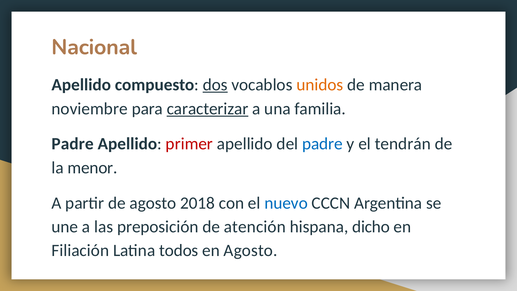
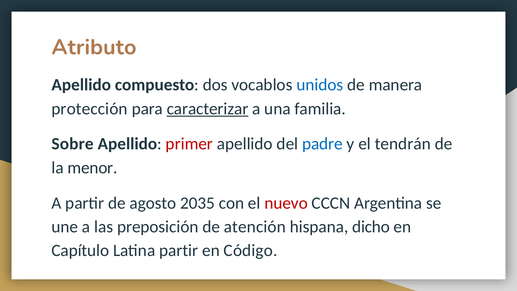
Nacional: Nacional -> Atributo
dos underline: present -> none
unidos colour: orange -> blue
noviembre: noviembre -> protección
Padre at (73, 144): Padre -> Sobre
2018: 2018 -> 2035
nuevo colour: blue -> red
Filiación: Filiación -> Capítulo
Latina todos: todos -> partir
en Agosto: Agosto -> Código
